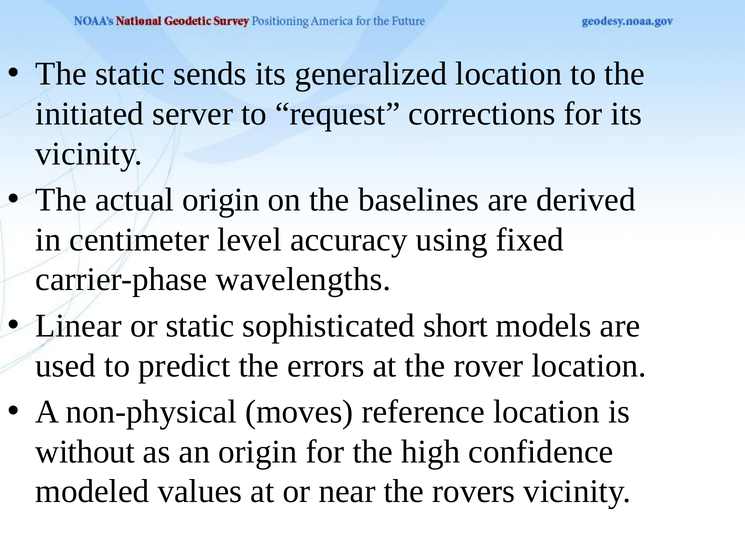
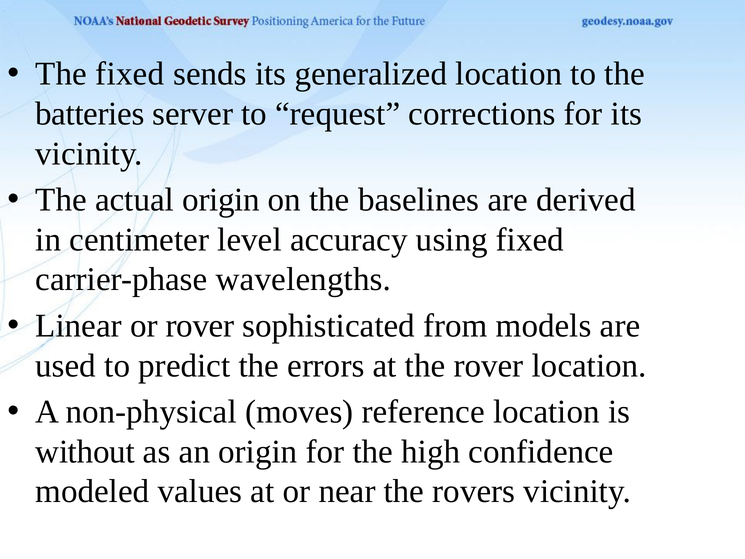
The static: static -> fixed
initiated: initiated -> batteries
or static: static -> rover
short: short -> from
